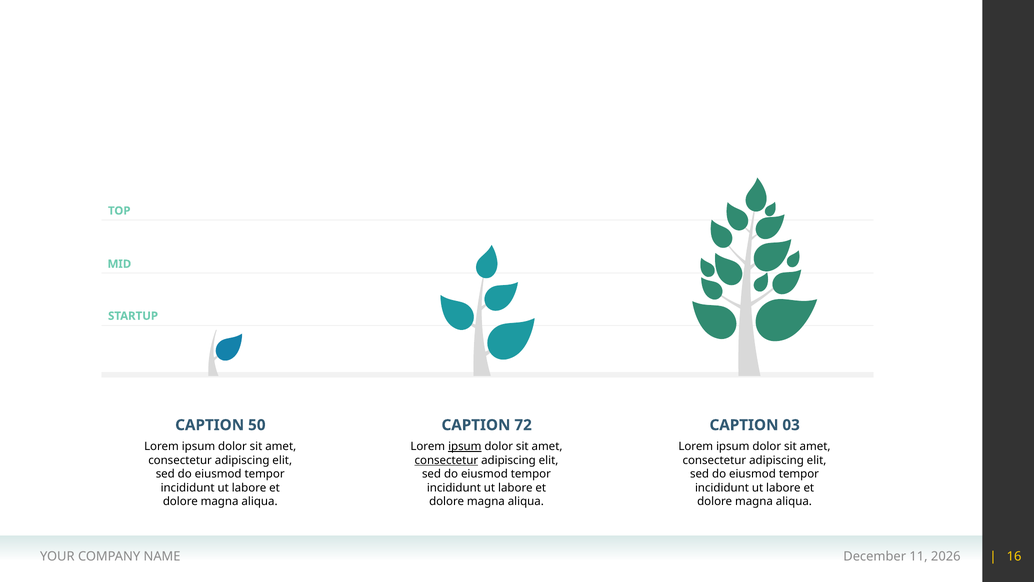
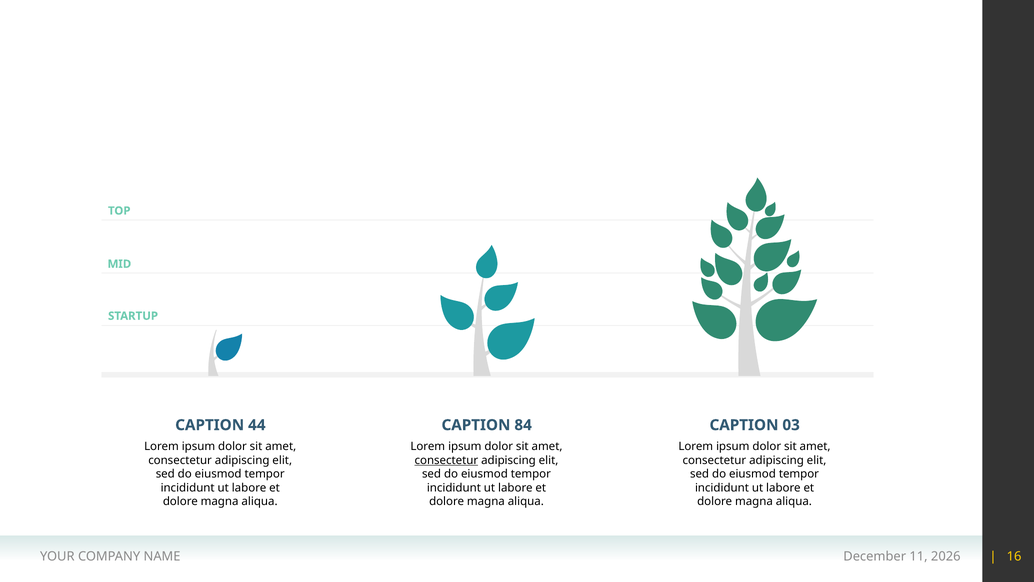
50: 50 -> 44
72: 72 -> 84
ipsum at (465, 446) underline: present -> none
